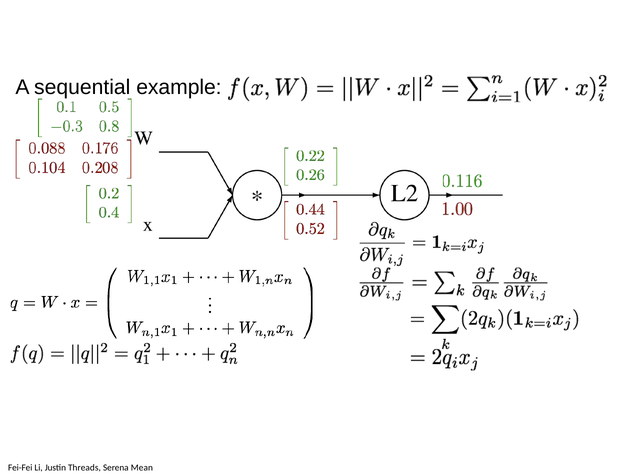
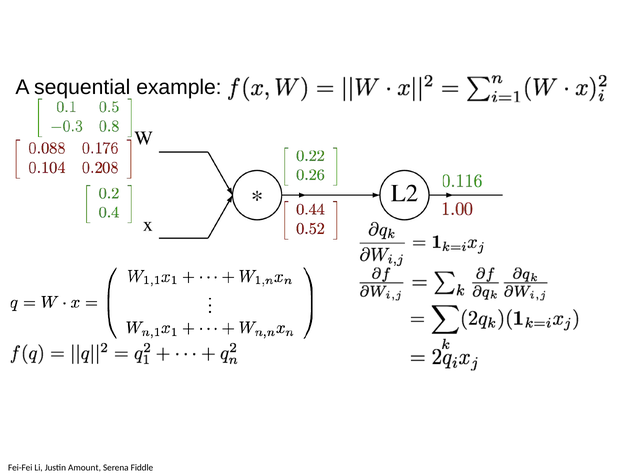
Threads: Threads -> Amount
Mean: Mean -> Fiddle
